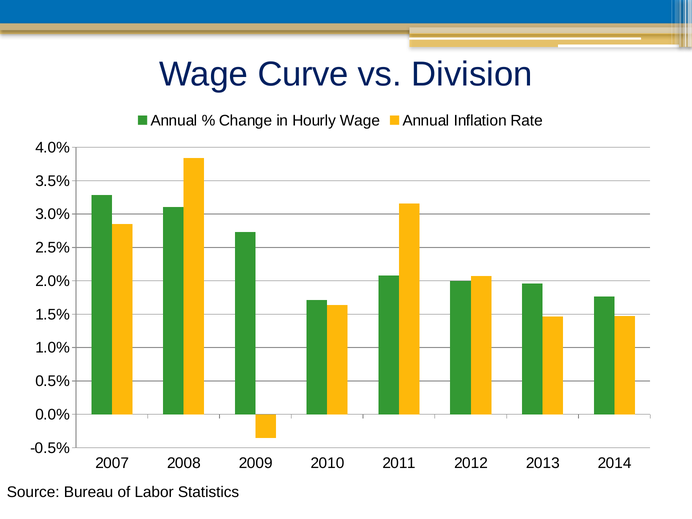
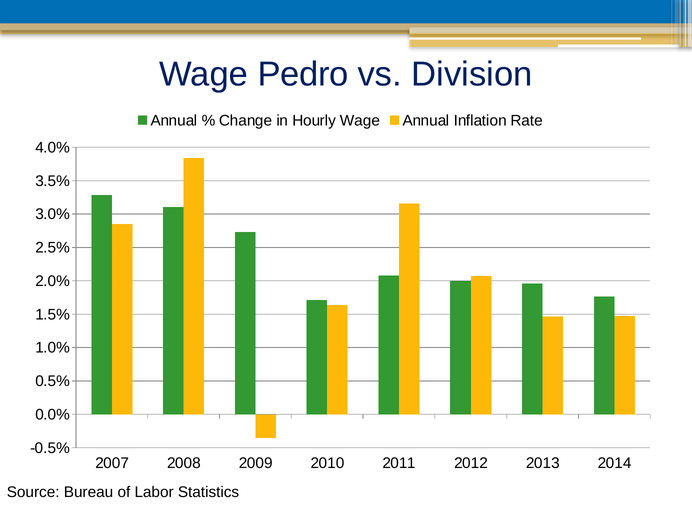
Curve: Curve -> Pedro
